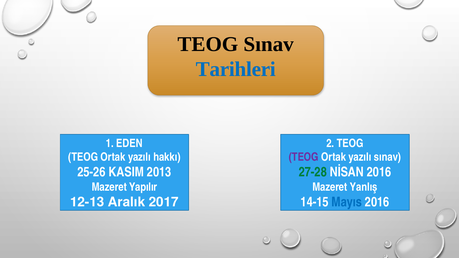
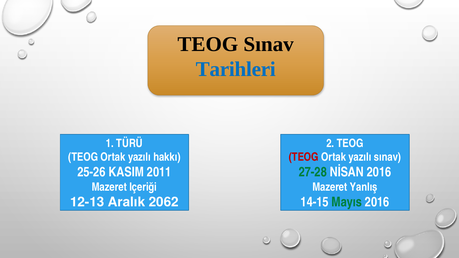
EDEN: EDEN -> TÜRÜ
TEOG at (304, 157) colour: purple -> red
2013: 2013 -> 2011
Yapılır: Yapılır -> Içeriği
2017: 2017 -> 2062
Mayıs colour: blue -> green
